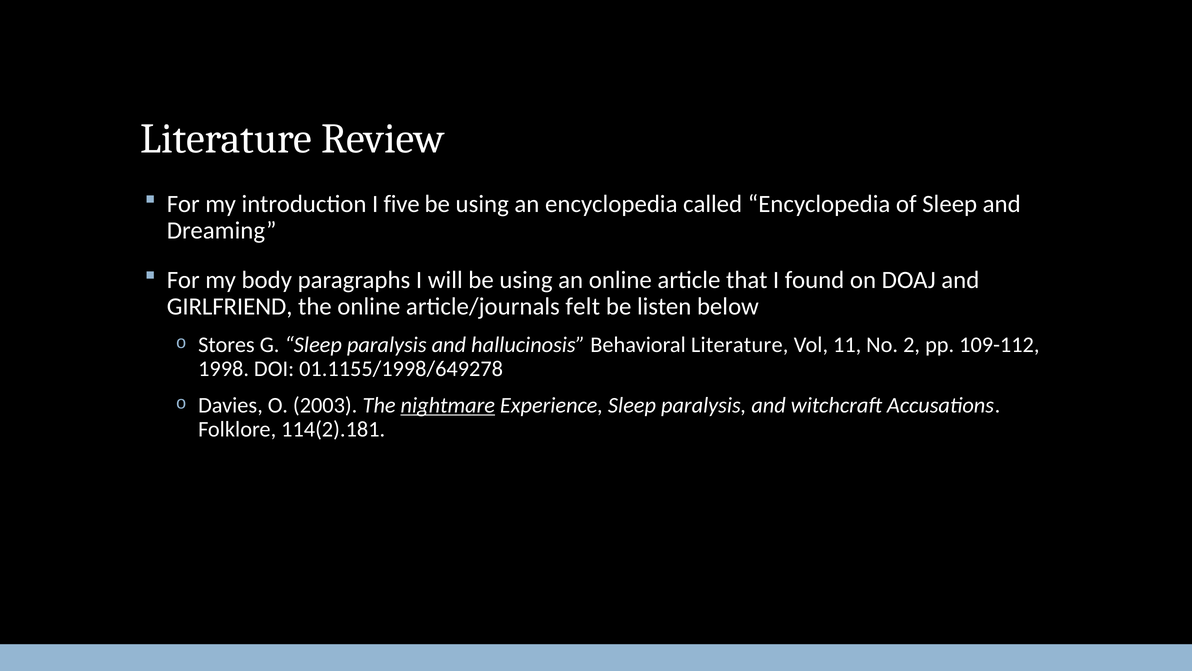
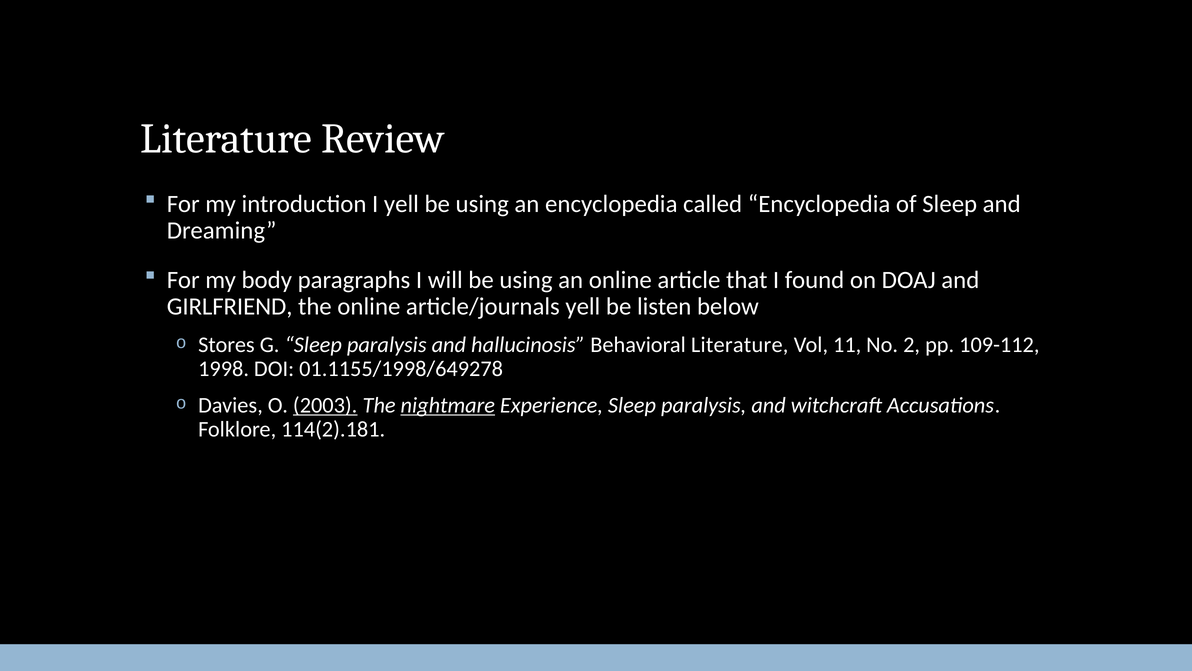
I five: five -> yell
article/journals felt: felt -> yell
2003 underline: none -> present
